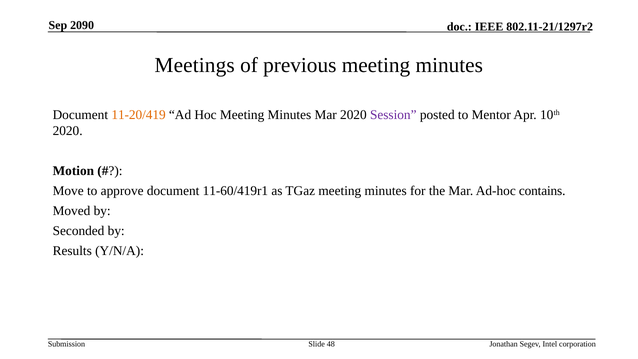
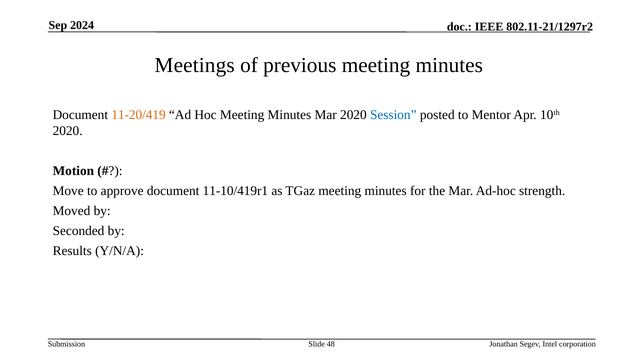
2090: 2090 -> 2024
Session colour: purple -> blue
11-60/419r1: 11-60/419r1 -> 11-10/419r1
contains: contains -> strength
